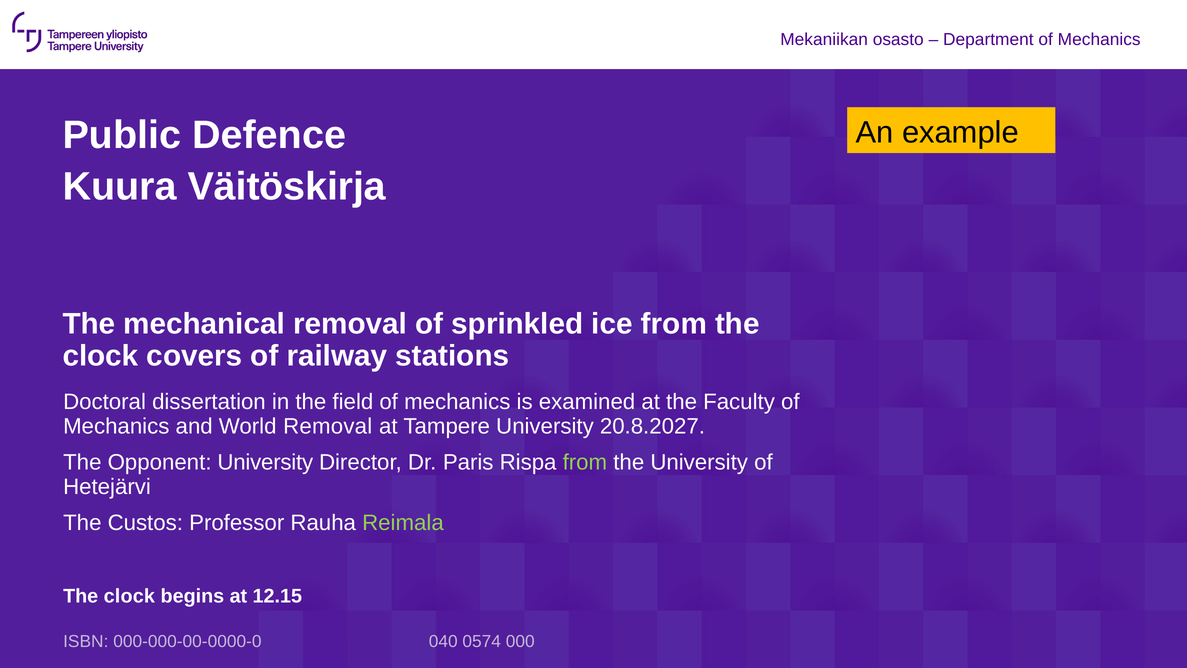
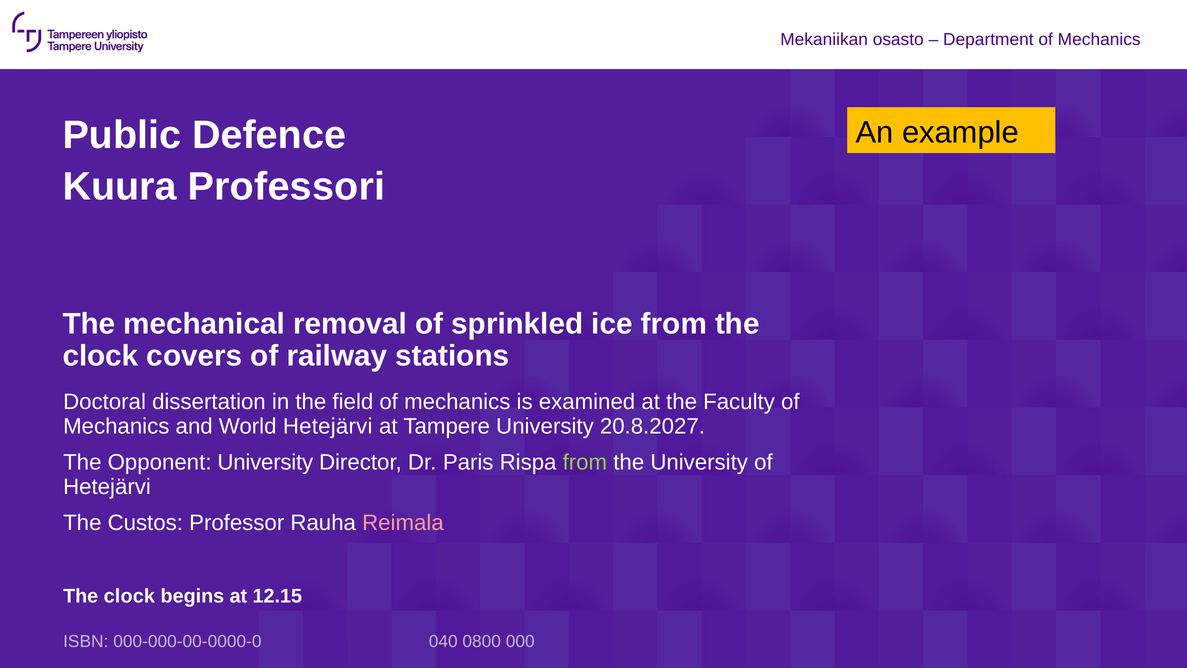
Väitöskirja: Väitöskirja -> Professori
World Removal: Removal -> Hetejärvi
Reimala colour: light green -> pink
0574: 0574 -> 0800
